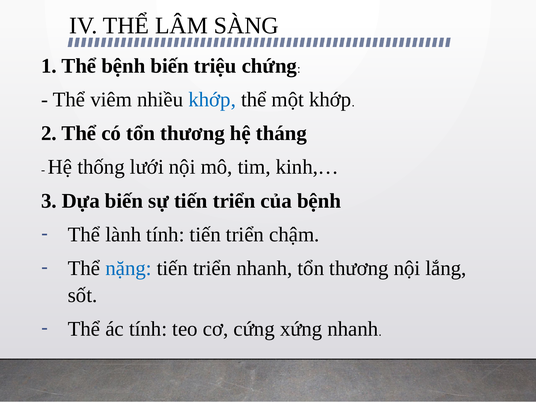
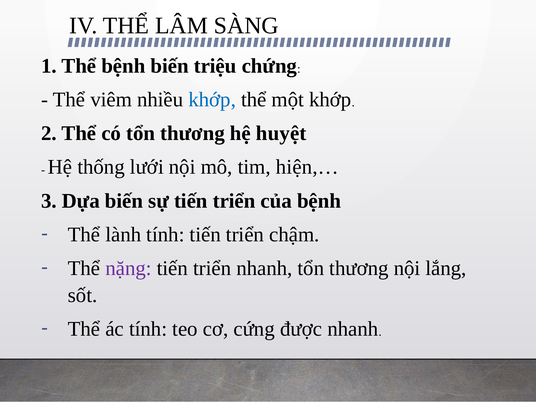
tháng: tháng -> huyệt
kinh,…: kinh,… -> hiện,…
nặng colour: blue -> purple
xứng: xứng -> được
